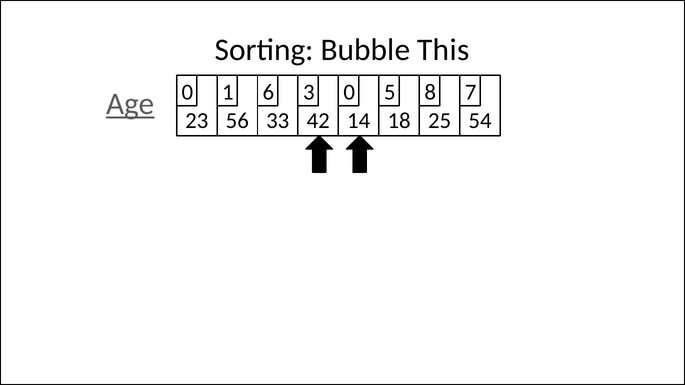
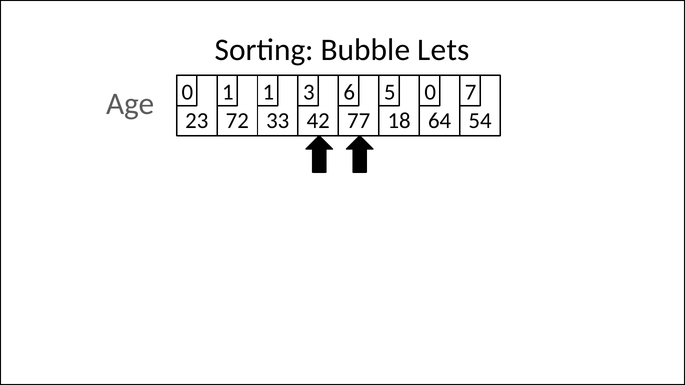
This: This -> Lets
1 6: 6 -> 1
3 0: 0 -> 6
5 8: 8 -> 0
Age underline: present -> none
56: 56 -> 72
14: 14 -> 77
25: 25 -> 64
